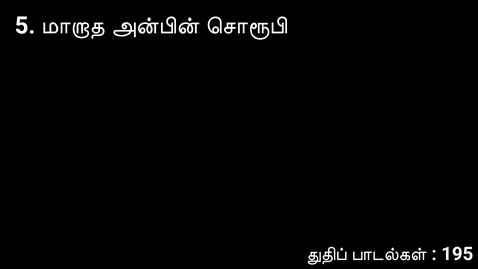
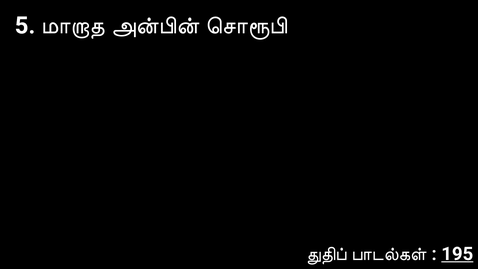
195 underline: none -> present
